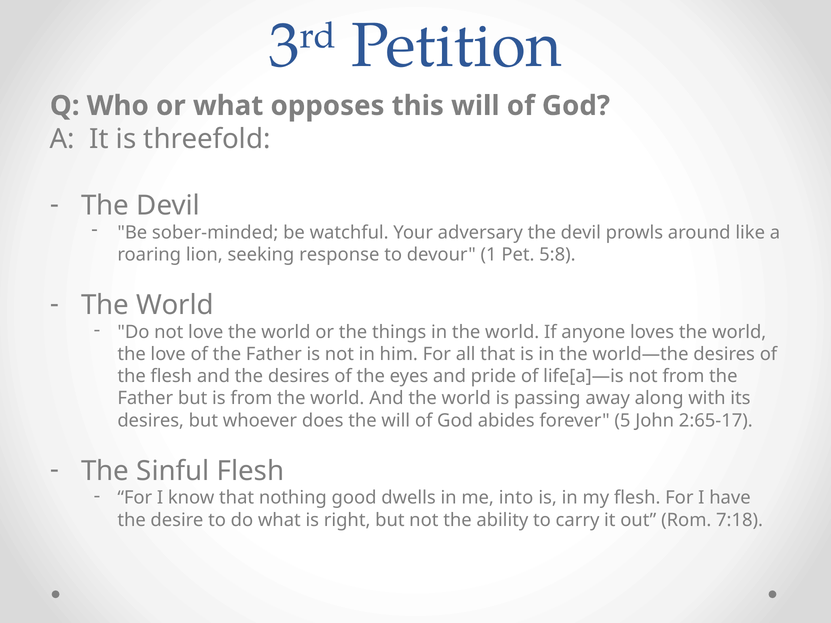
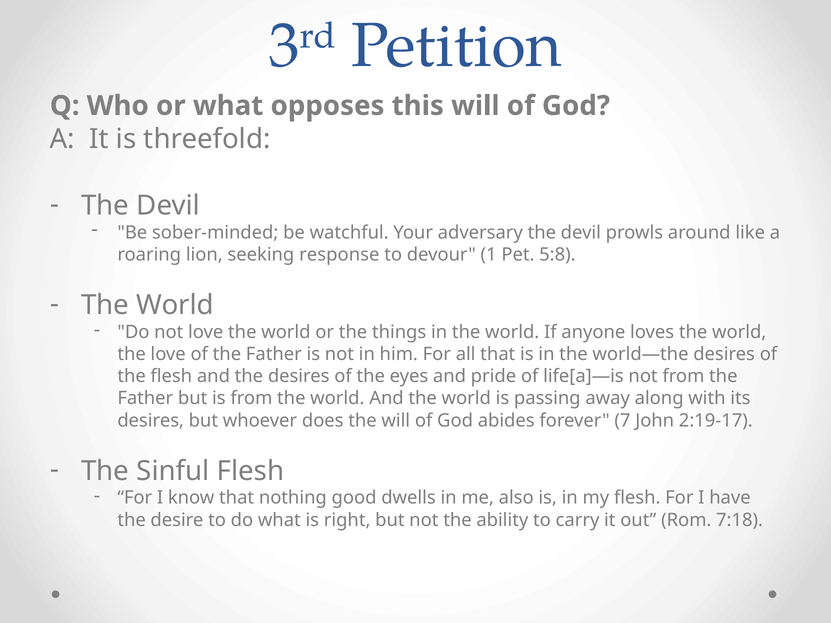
5: 5 -> 7
2:65-17: 2:65-17 -> 2:19-17
into: into -> also
